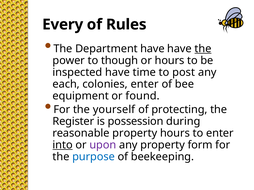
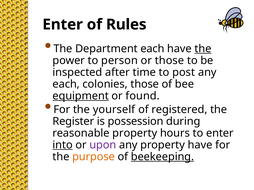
Every at (63, 25): Every -> Enter
Department have: have -> each
though: though -> person
or hours: hours -> those
inspected have: have -> after
colonies enter: enter -> those
equipment underline: none -> present
protecting: protecting -> registered
property form: form -> have
purpose colour: blue -> orange
beekeeping underline: none -> present
